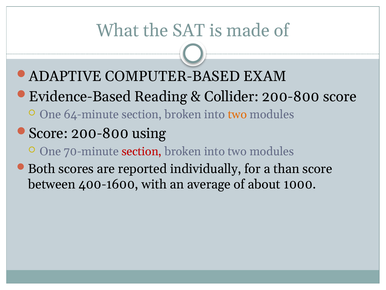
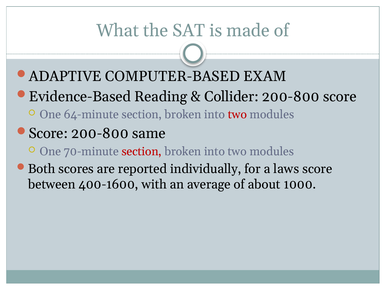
two at (237, 114) colour: orange -> red
using: using -> same
than: than -> laws
